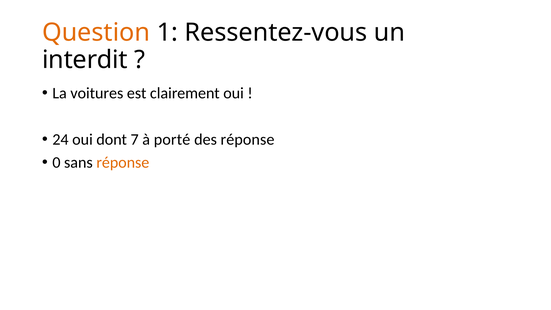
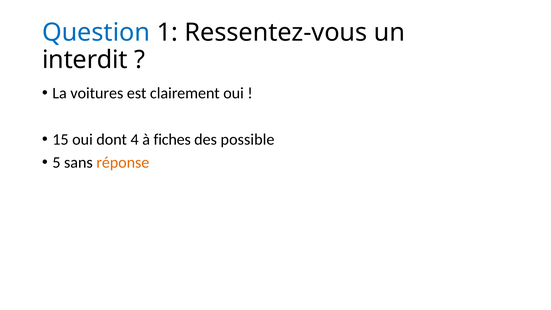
Question colour: orange -> blue
24: 24 -> 15
7: 7 -> 4
porté: porté -> fiches
des réponse: réponse -> possible
0: 0 -> 5
